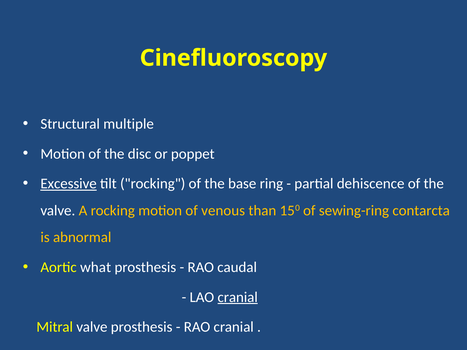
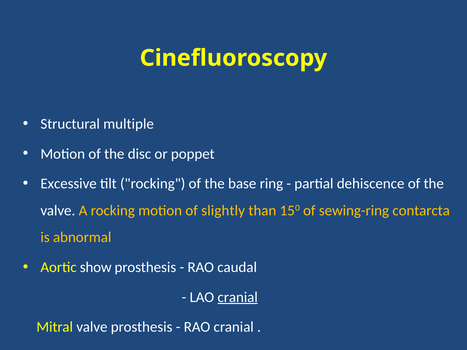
Excessive underline: present -> none
venous: venous -> slightly
what: what -> show
